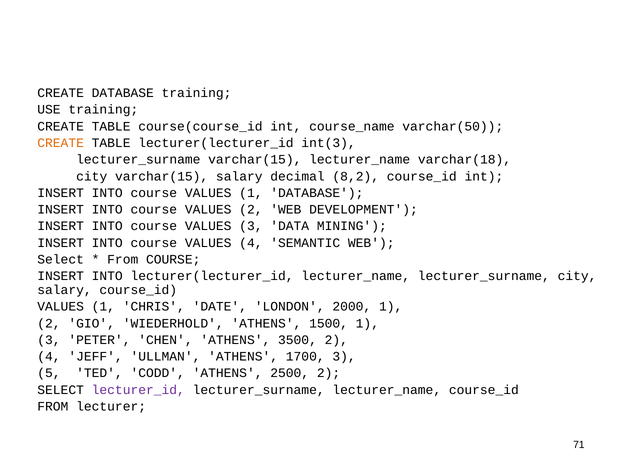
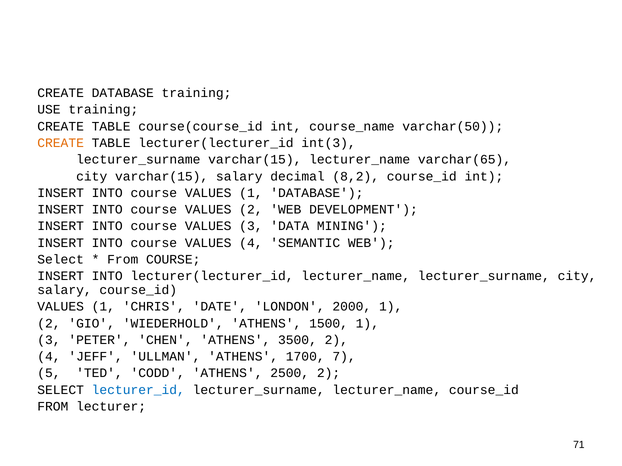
varchar(18: varchar(18 -> varchar(65
1700 3: 3 -> 7
lecturer_id colour: purple -> blue
